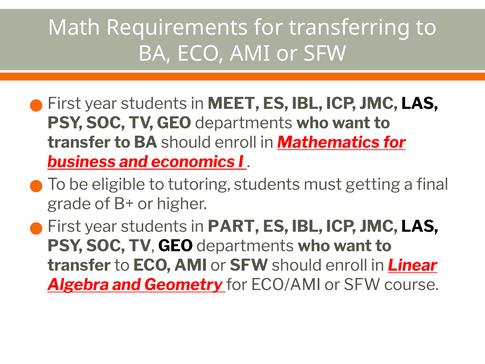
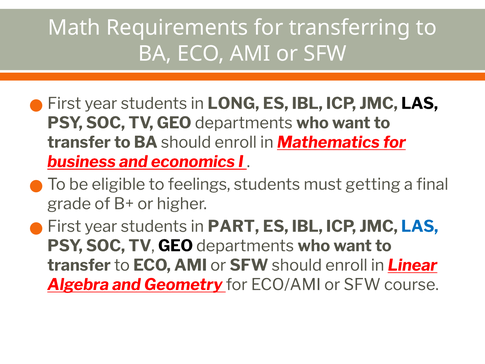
MEET: MEET -> LONG
tutoring: tutoring -> feelings
LAS at (420, 226) colour: black -> blue
